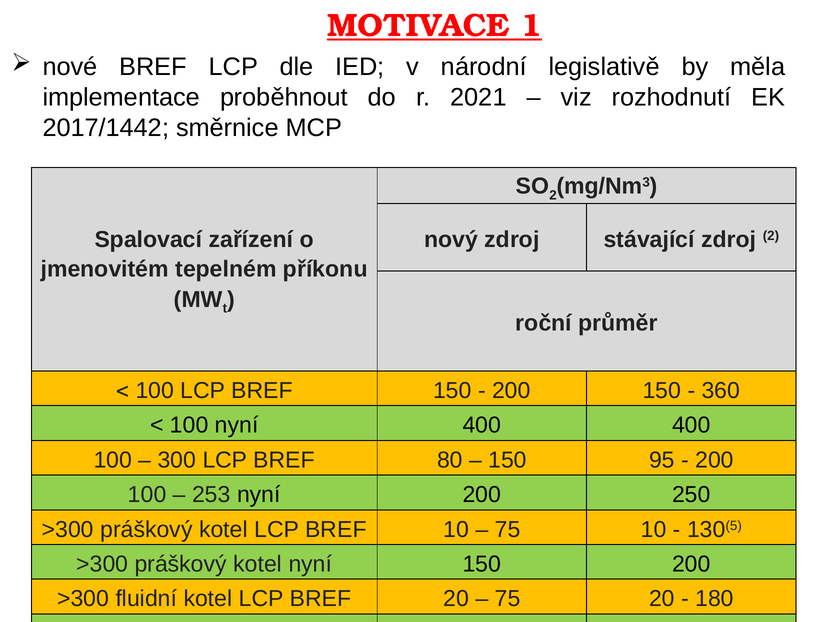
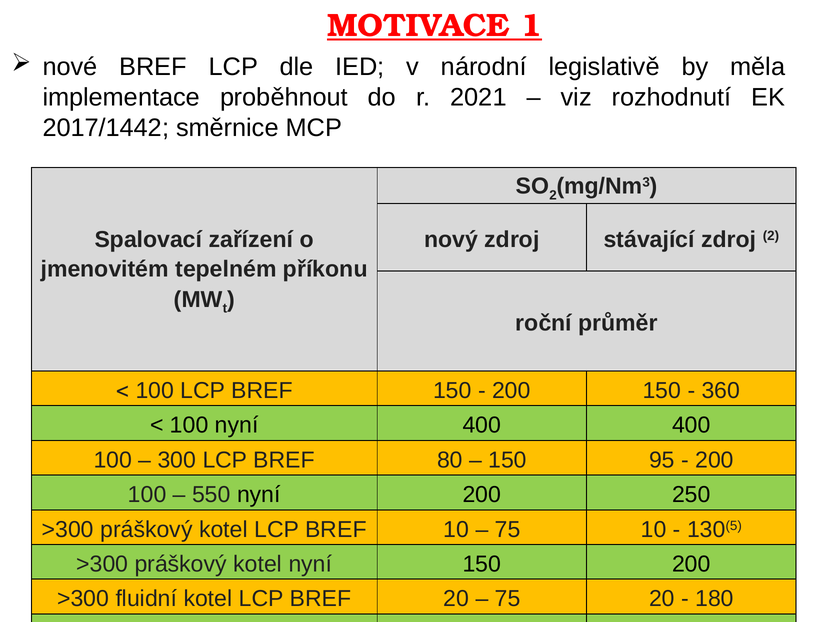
253: 253 -> 550
